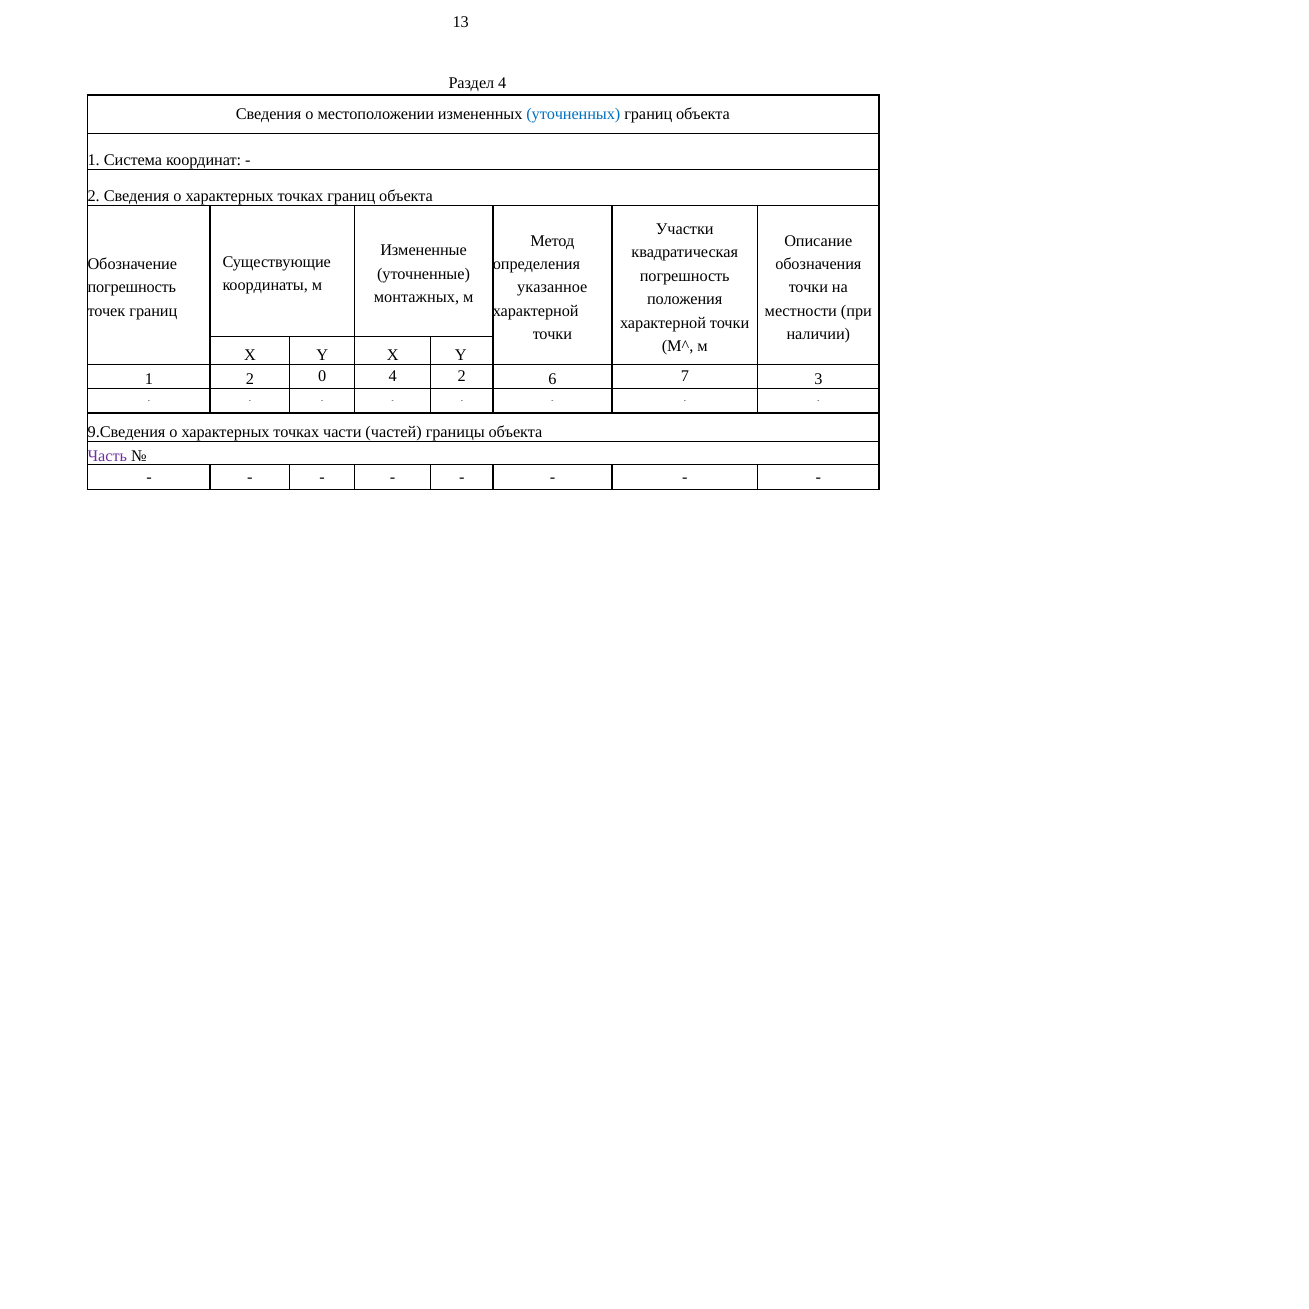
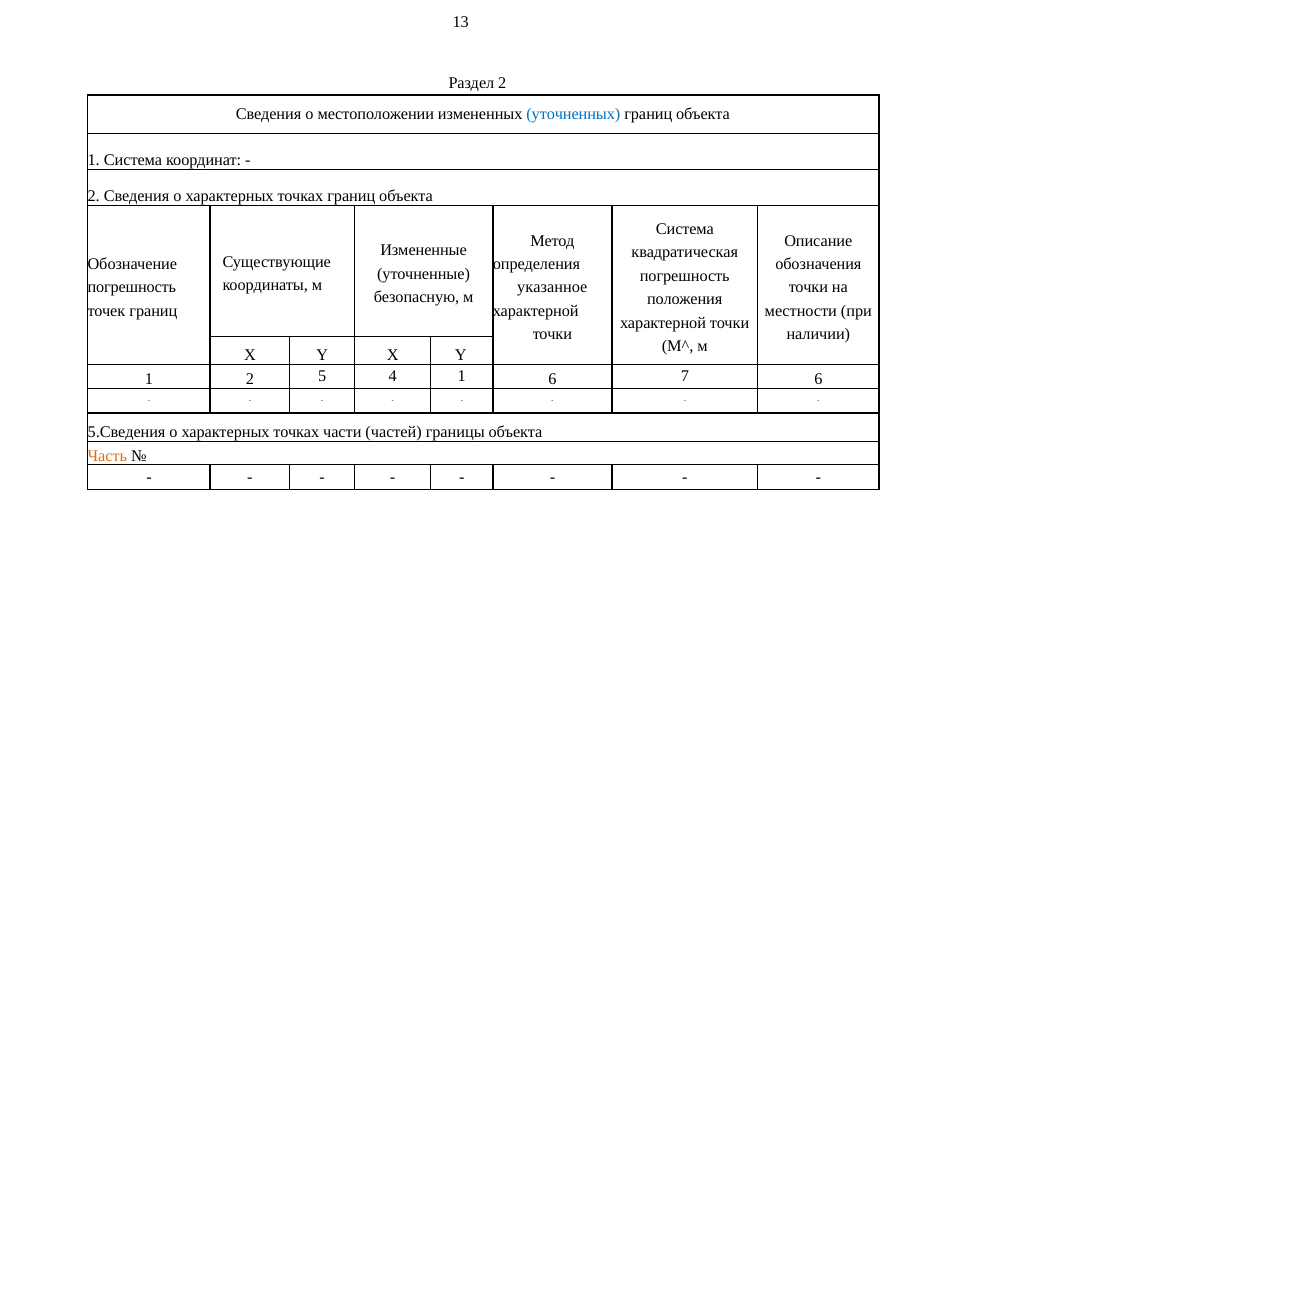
Раздел 4: 4 -> 2
Участки at (685, 229): Участки -> Система
монтажных: монтажных -> безопасную
0: 0 -> 5
4 2: 2 -> 1
7 3: 3 -> 6
9.Сведения: 9.Сведения -> 5.Сведения
Часть colour: purple -> orange
